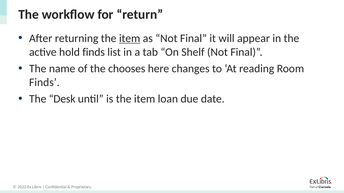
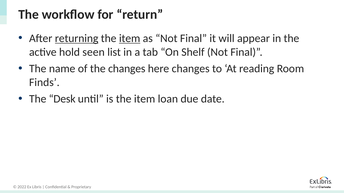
returning underline: none -> present
hold finds: finds -> seen
the chooses: chooses -> changes
